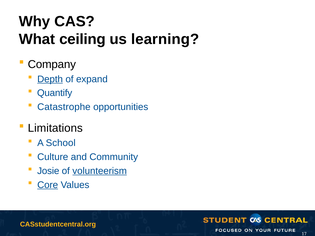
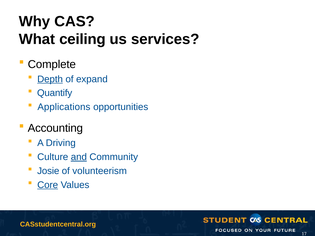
learning: learning -> services
Company: Company -> Complete
Catastrophe: Catastrophe -> Applications
Limitations: Limitations -> Accounting
School: School -> Driving
and underline: none -> present
volunteerism underline: present -> none
